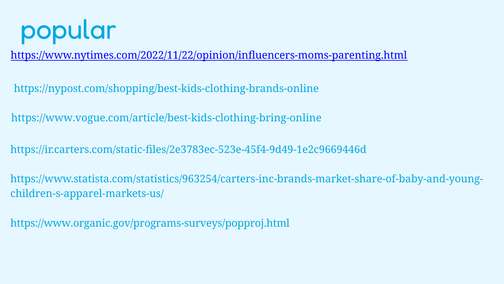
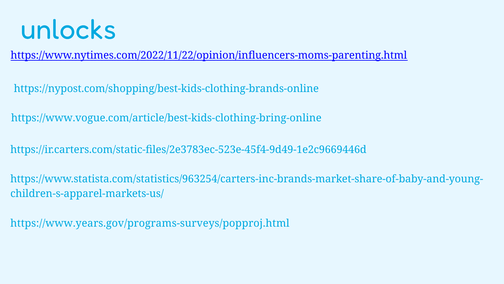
popular: popular -> unlocks
https://www.organic.gov/programs-surveys/popproj.html: https://www.organic.gov/programs-surveys/popproj.html -> https://www.years.gov/programs-surveys/popproj.html
